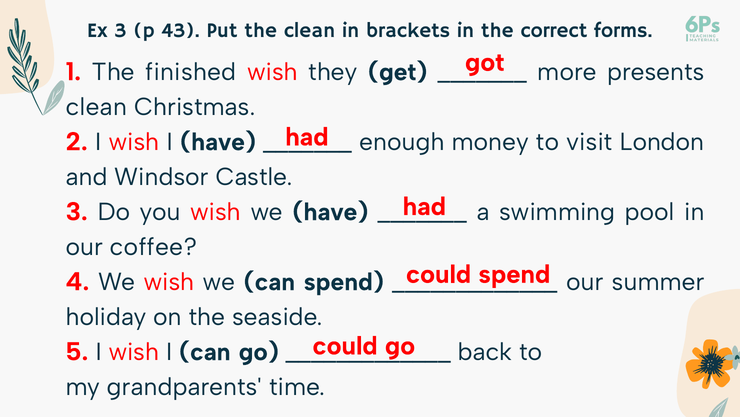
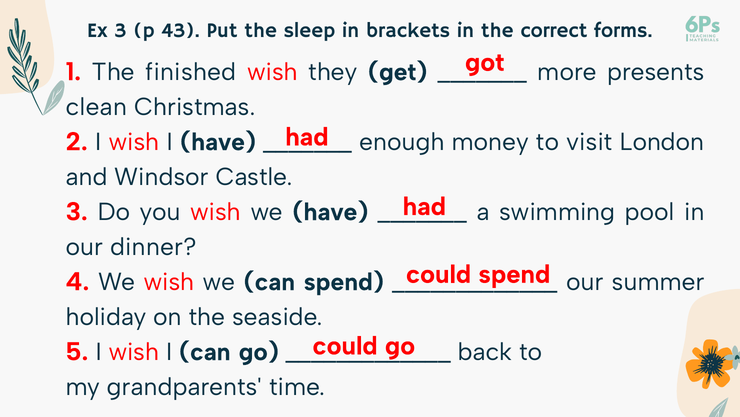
the clean: clean -> sleep
coffee: coffee -> dinner
